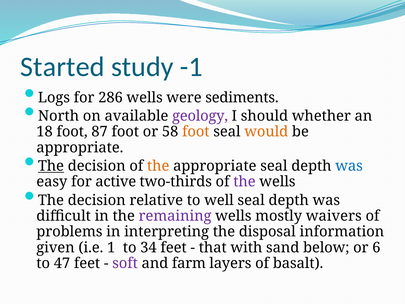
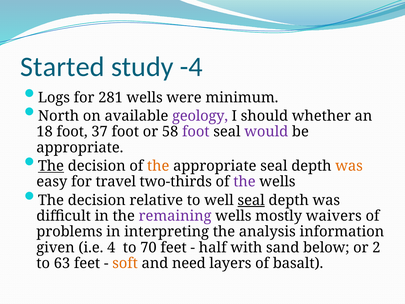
-1: -1 -> -4
286: 286 -> 281
sediments: sediments -> minimum
87: 87 -> 37
foot at (196, 132) colour: orange -> purple
would colour: orange -> purple
was at (349, 166) colour: blue -> orange
active: active -> travel
seal at (251, 200) underline: none -> present
disposal: disposal -> analysis
1: 1 -> 4
34: 34 -> 70
that: that -> half
6: 6 -> 2
47: 47 -> 63
soft colour: purple -> orange
farm: farm -> need
